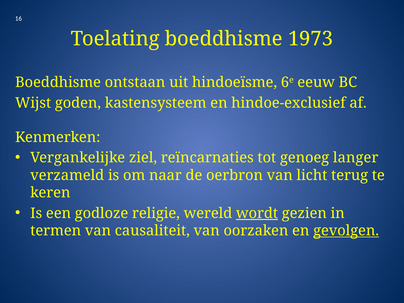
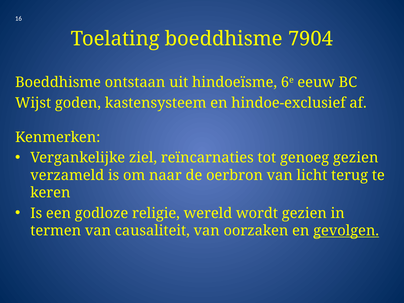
1973: 1973 -> 7904
genoeg langer: langer -> gezien
wordt underline: present -> none
